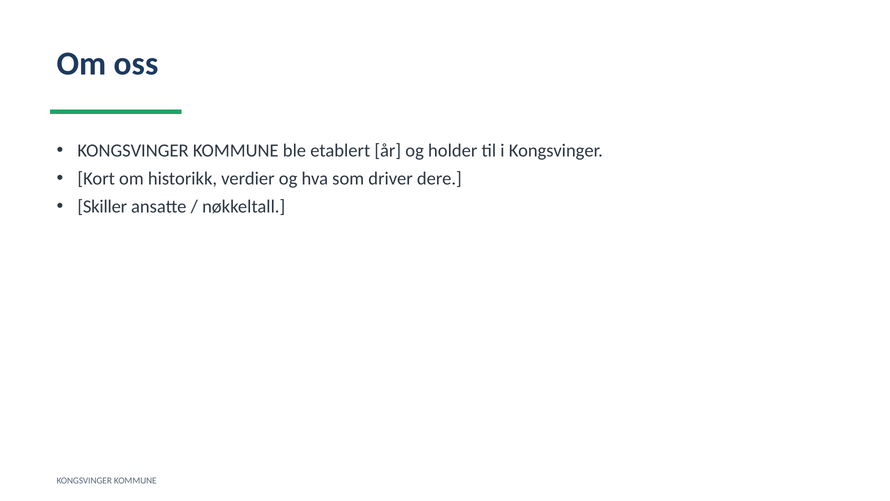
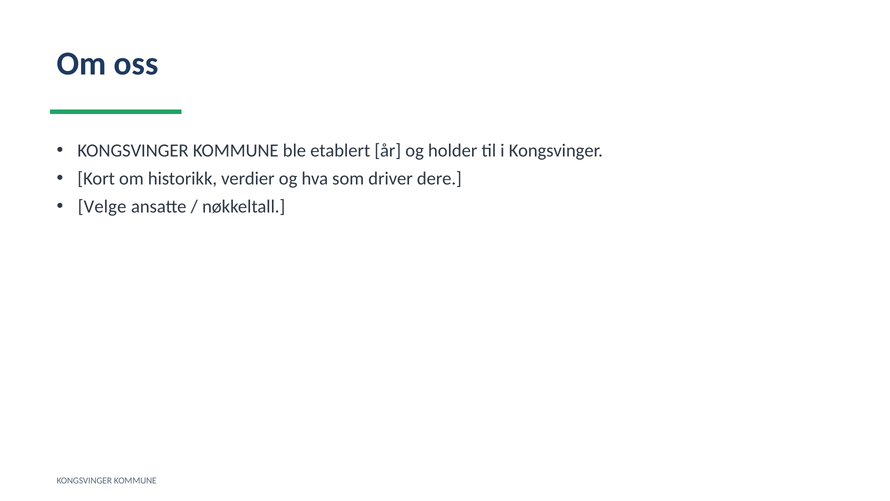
Skiller: Skiller -> Velge
